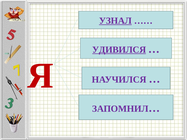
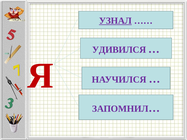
УДИВИЛСЯ underline: present -> none
